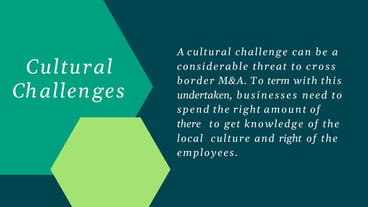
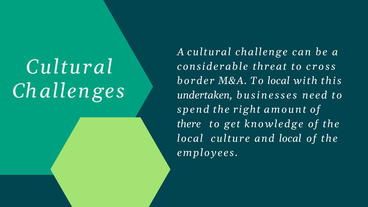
To term: term -> local
and right: right -> local
